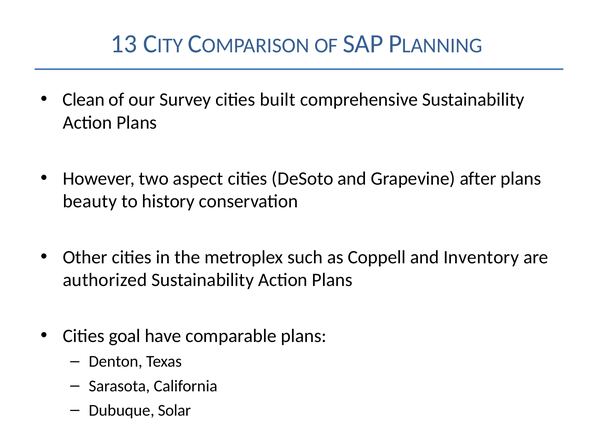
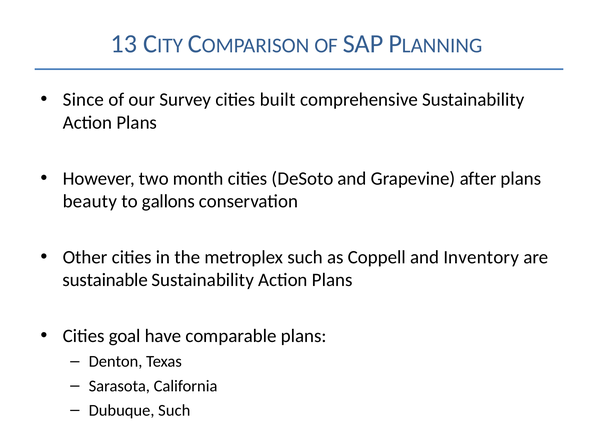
Clean: Clean -> Since
aspect: aspect -> month
history: history -> gallons
authorized: authorized -> sustainable
Dubuque Solar: Solar -> Such
